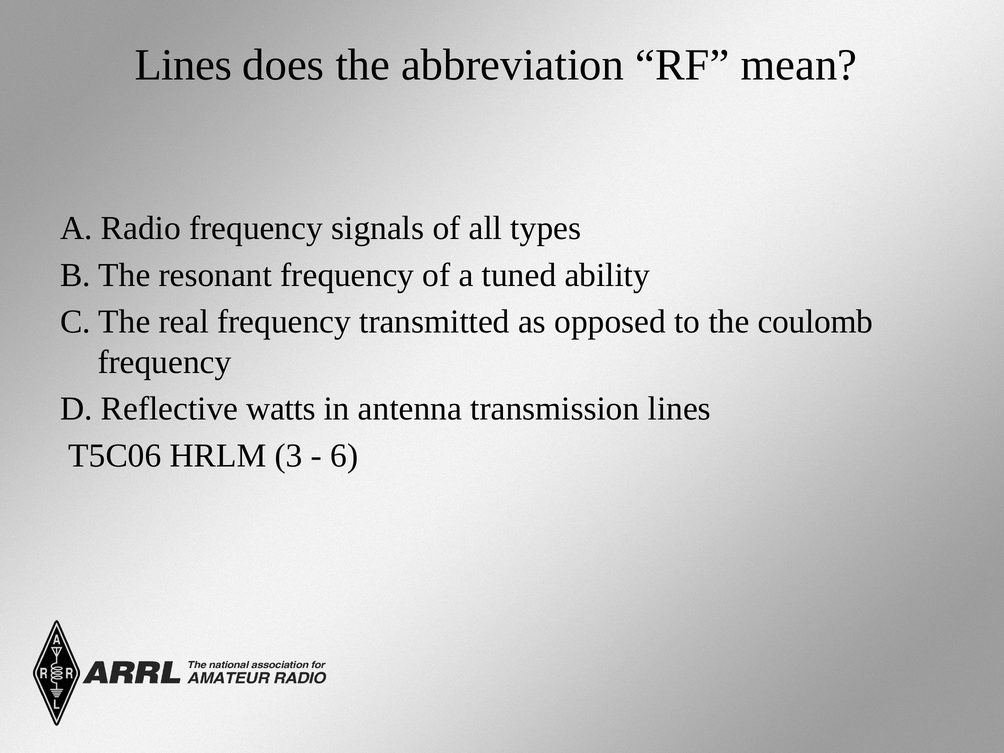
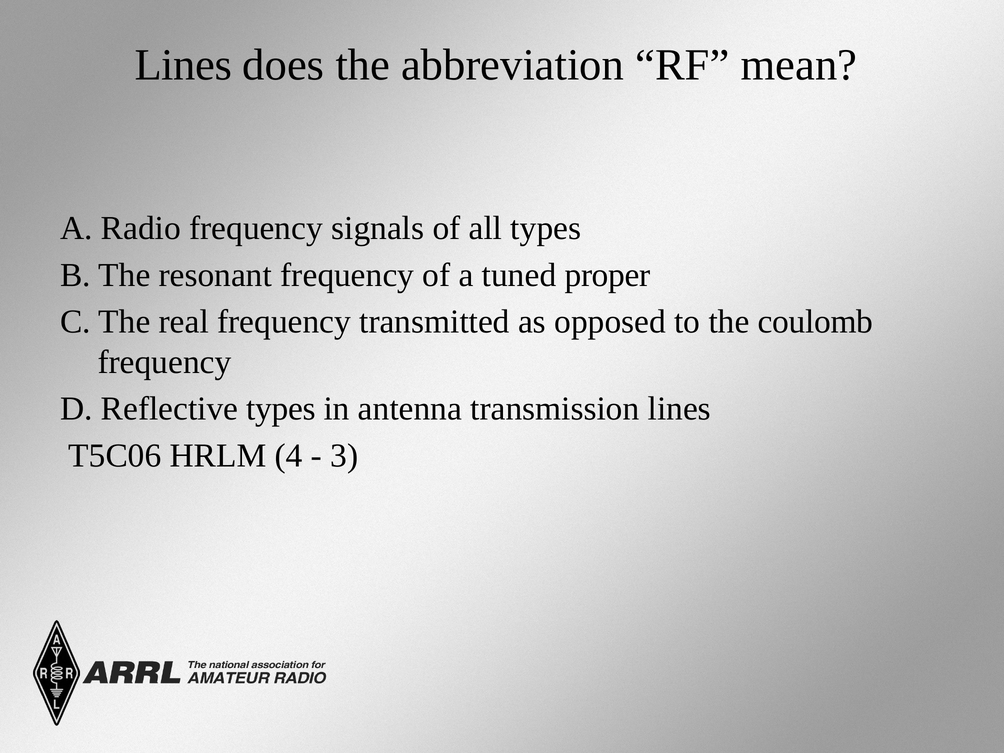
ability: ability -> proper
Reflective watts: watts -> types
3: 3 -> 4
6: 6 -> 3
